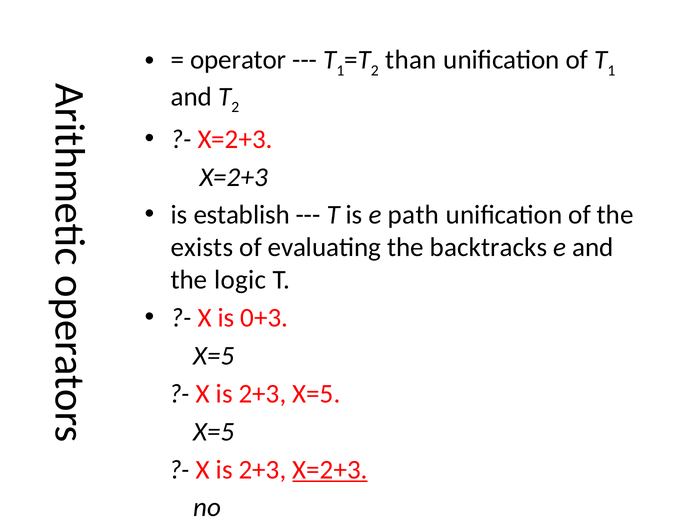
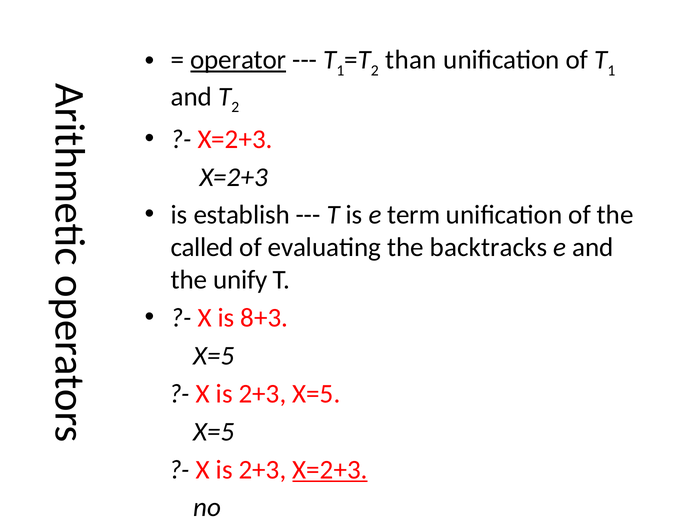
operator underline: none -> present
path: path -> term
exists: exists -> called
logic: logic -> unify
0+3: 0+3 -> 8+3
